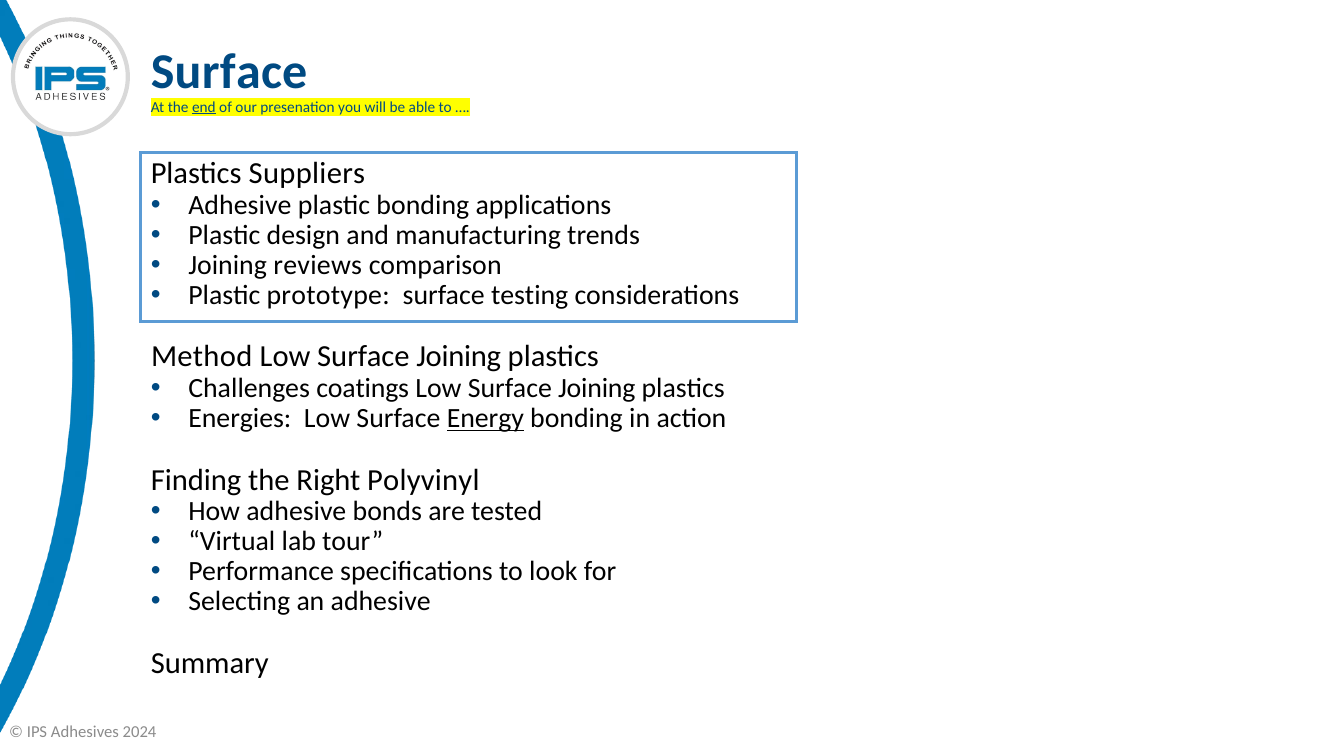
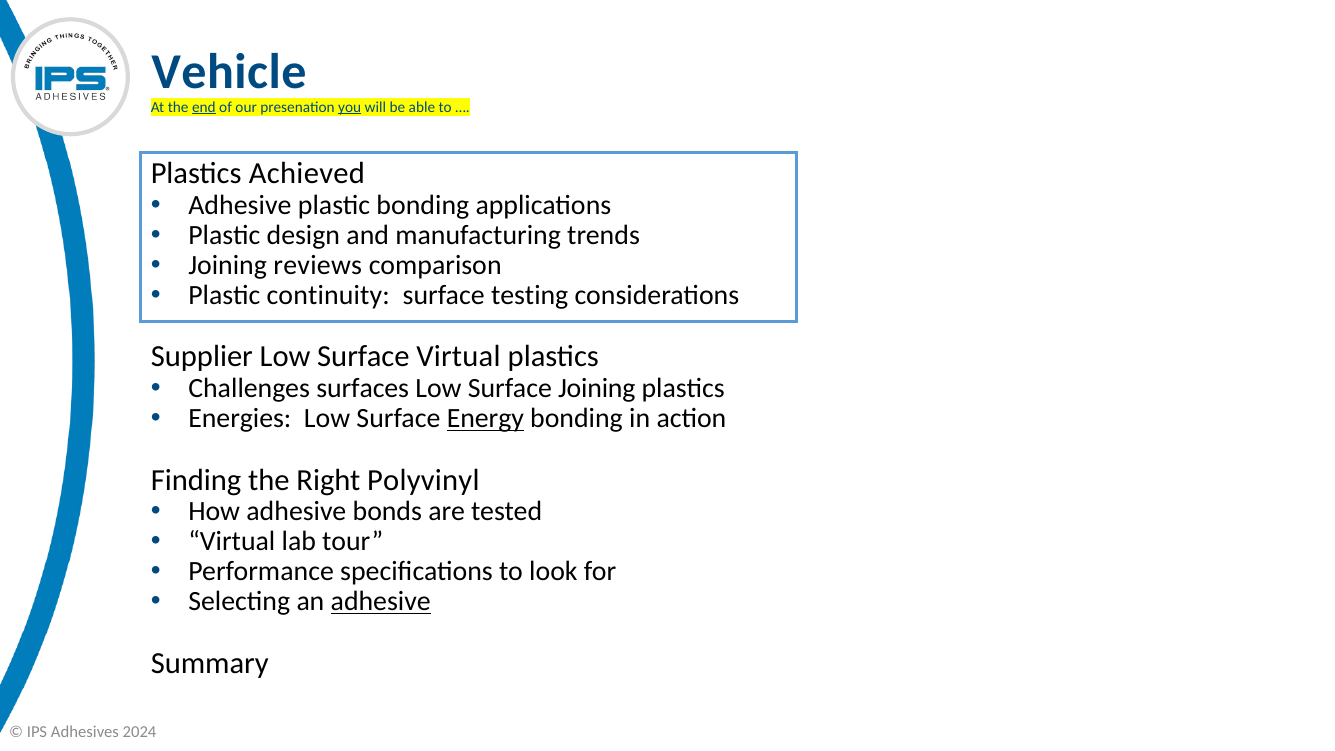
Surface at (229, 72): Surface -> Vehicle
you underline: none -> present
Suppliers: Suppliers -> Achieved
prototype: prototype -> continuity
Method: Method -> Supplier
Joining at (459, 357): Joining -> Virtual
coatings: coatings -> surfaces
adhesive at (381, 602) underline: none -> present
